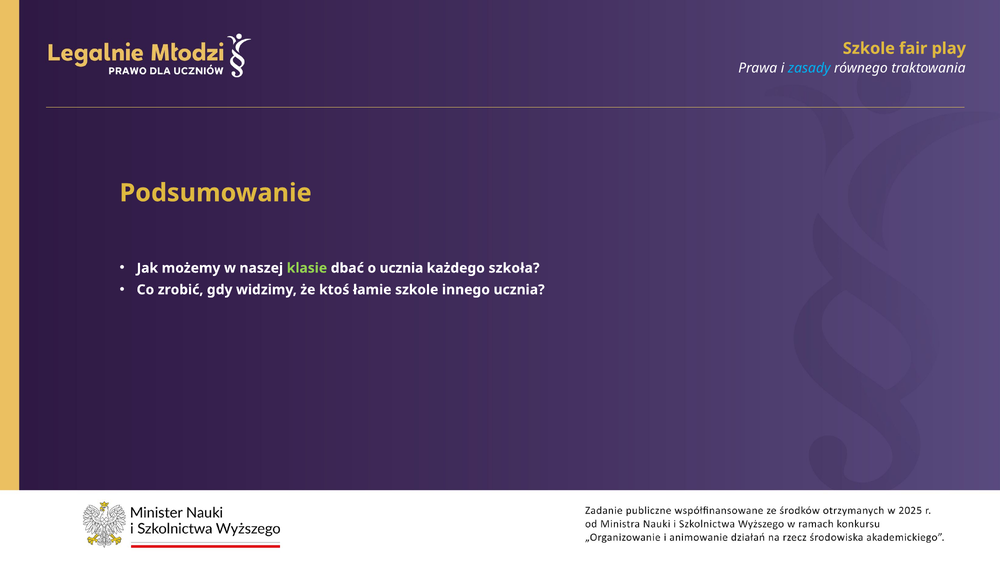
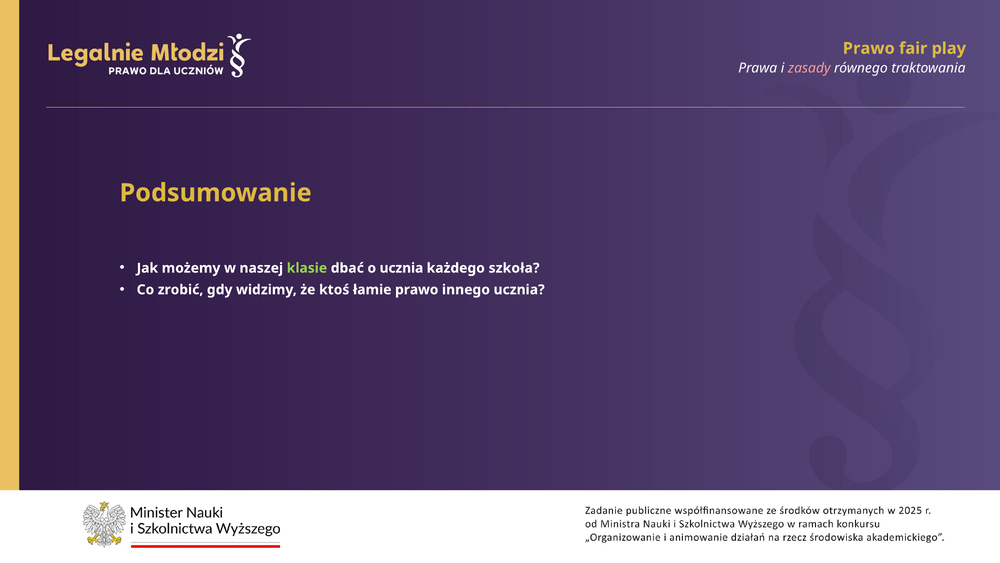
Szkole at (869, 48): Szkole -> Prawo
zasady colour: light blue -> pink
łamie szkole: szkole -> prawo
